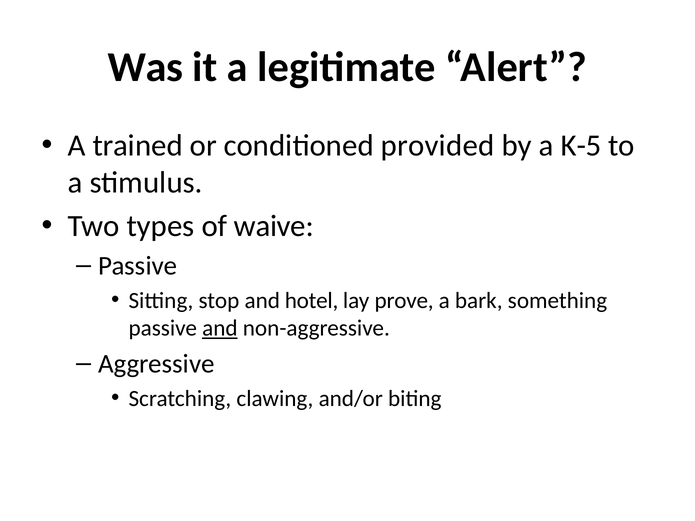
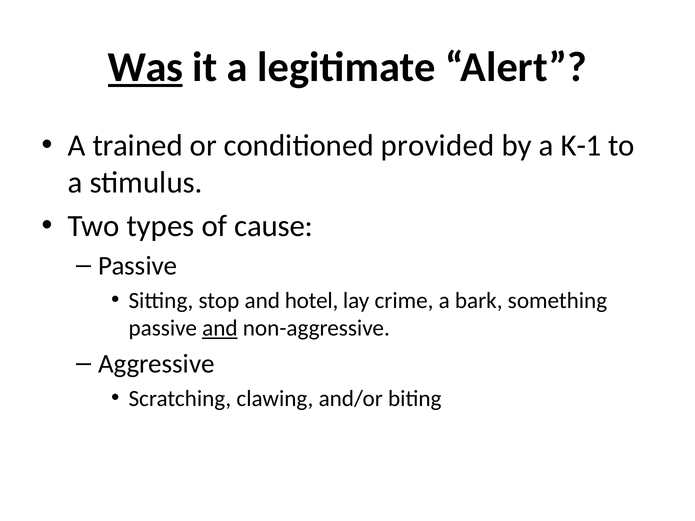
Was underline: none -> present
K-5: K-5 -> K-1
waive: waive -> cause
prove: prove -> crime
